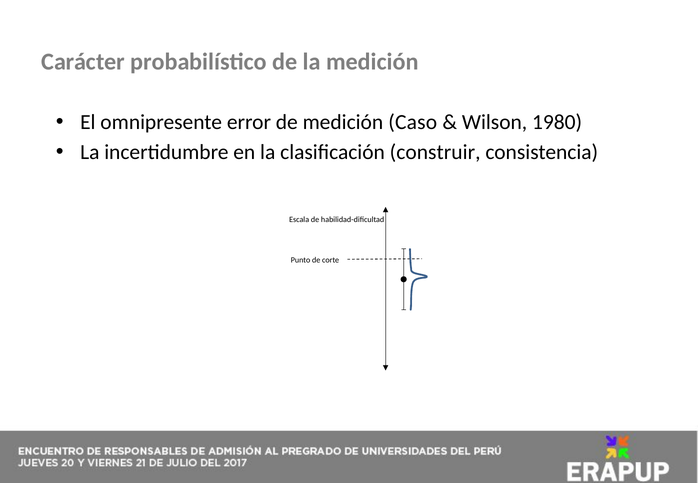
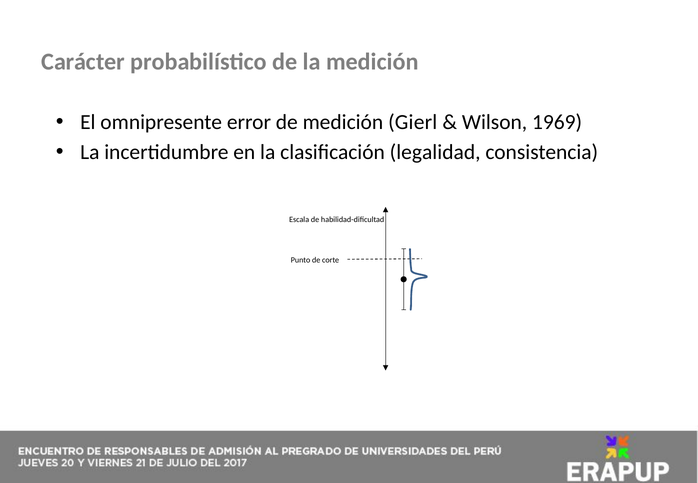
Caso: Caso -> Gierl
1980: 1980 -> 1969
construir: construir -> legalidad
